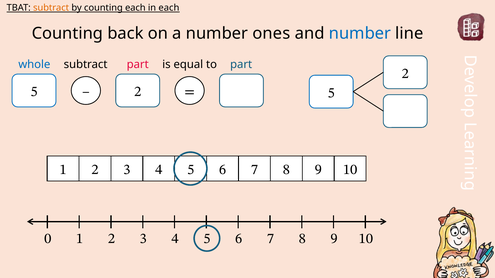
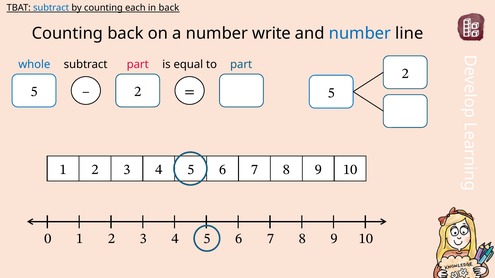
subtract at (51, 8) colour: orange -> blue
in each: each -> back
ones: ones -> write
